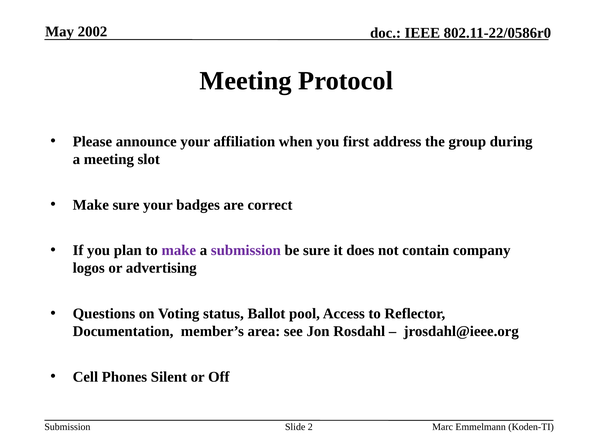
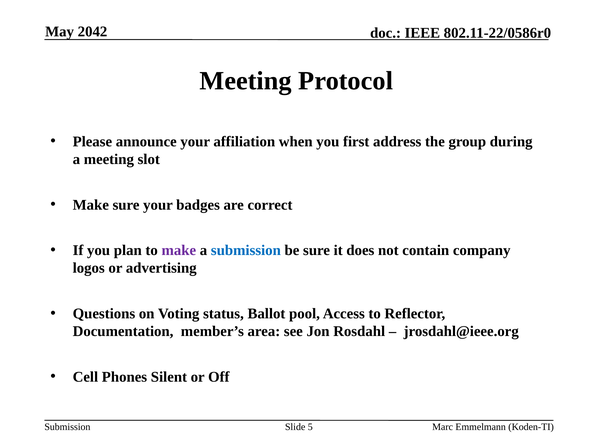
2002: 2002 -> 2042
submission at (246, 250) colour: purple -> blue
2: 2 -> 5
